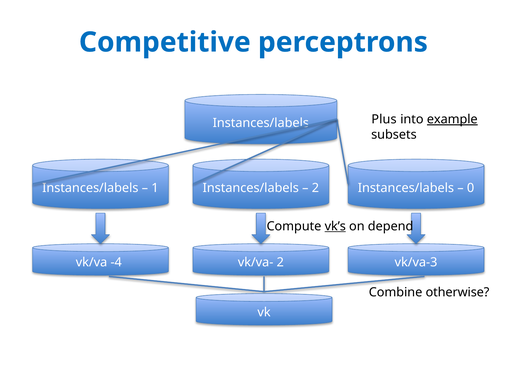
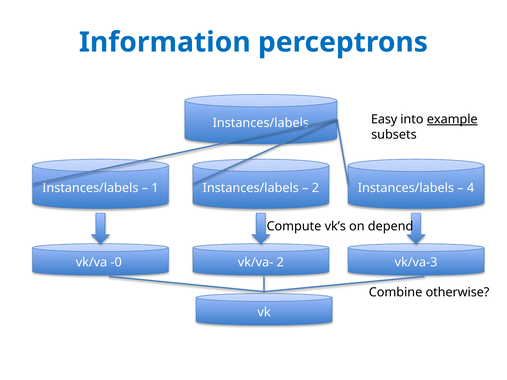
Competitive: Competitive -> Information
Plus: Plus -> Easy
0: 0 -> 4
vk’s underline: present -> none
-4: -4 -> -0
